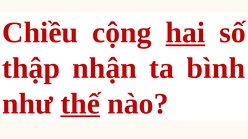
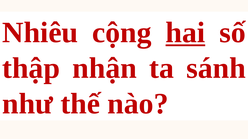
Chiều: Chiều -> Nhiêu
bình: bình -> sánh
thế underline: present -> none
